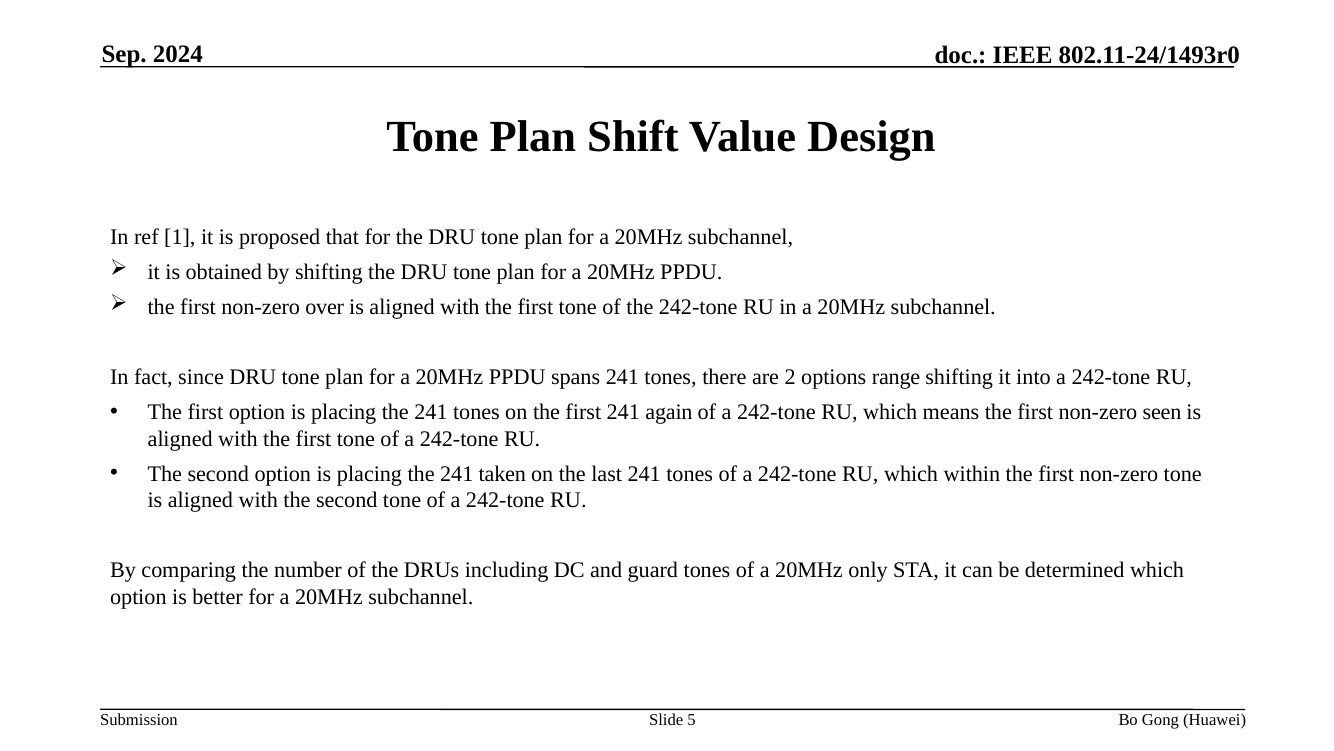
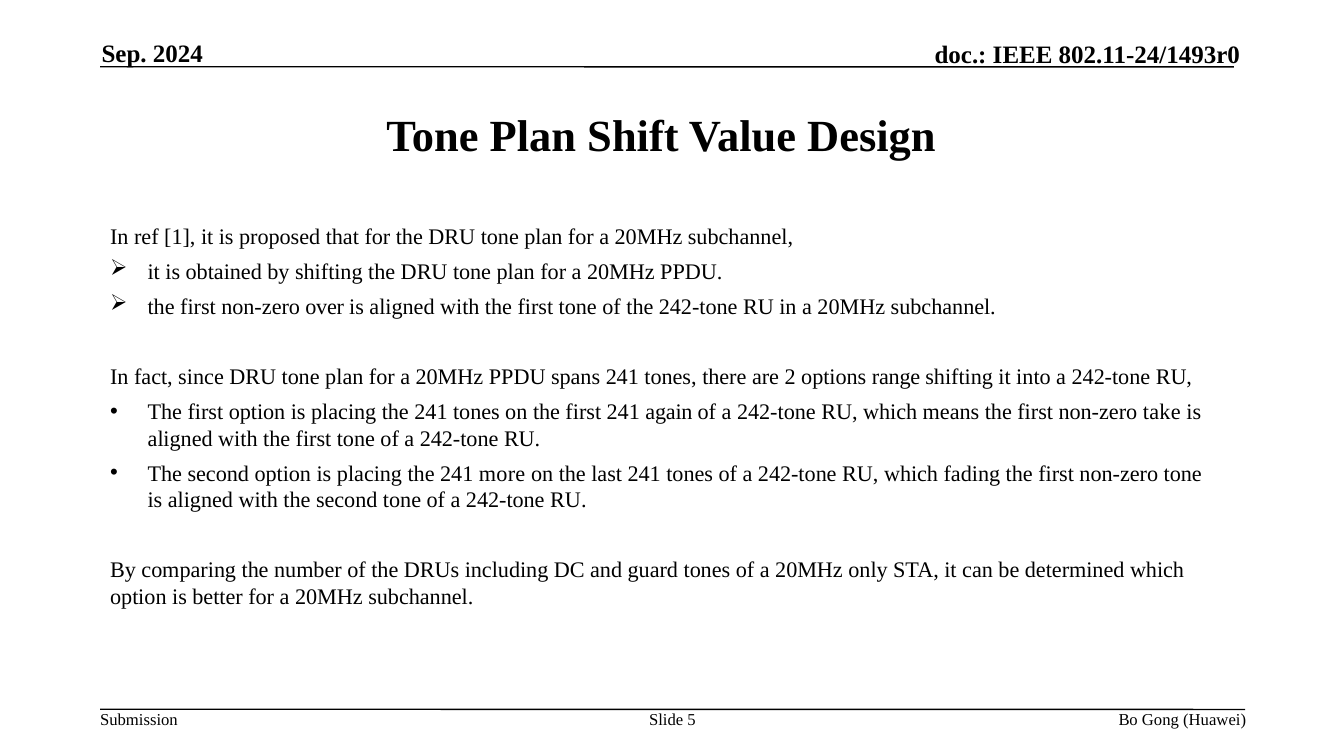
seen: seen -> take
taken: taken -> more
within: within -> fading
